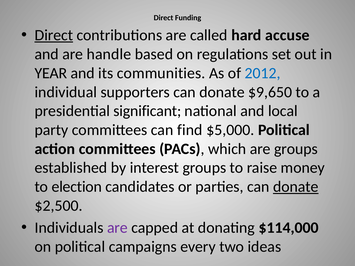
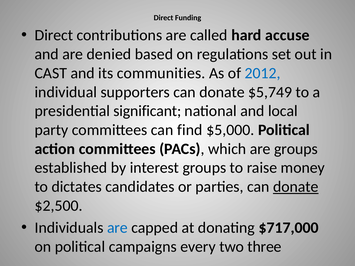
Direct at (54, 35) underline: present -> none
handle: handle -> denied
YEAR: YEAR -> CAST
$9,650: $9,650 -> $5,749
election: election -> dictates
are at (117, 228) colour: purple -> blue
$114,000: $114,000 -> $717,000
ideas: ideas -> three
